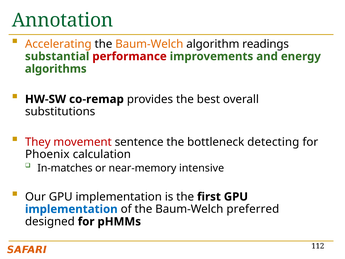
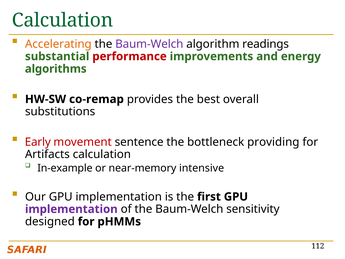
Annotation at (63, 20): Annotation -> Calculation
Baum-Welch at (149, 44) colour: orange -> purple
They: They -> Early
detecting: detecting -> providing
Phoenix: Phoenix -> Artifacts
In-matches: In-matches -> In-example
implementation at (71, 209) colour: blue -> purple
preferred: preferred -> sensitivity
